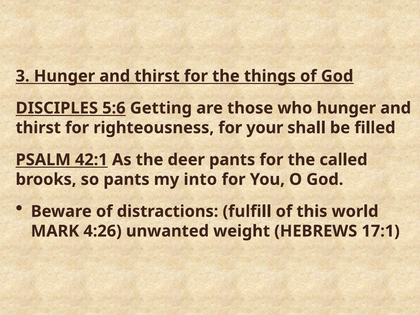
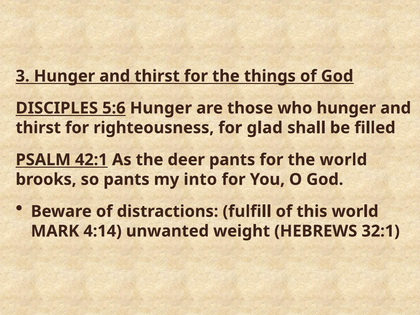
5:6 Getting: Getting -> Hunger
your: your -> glad
the called: called -> world
4:26: 4:26 -> 4:14
17:1: 17:1 -> 32:1
